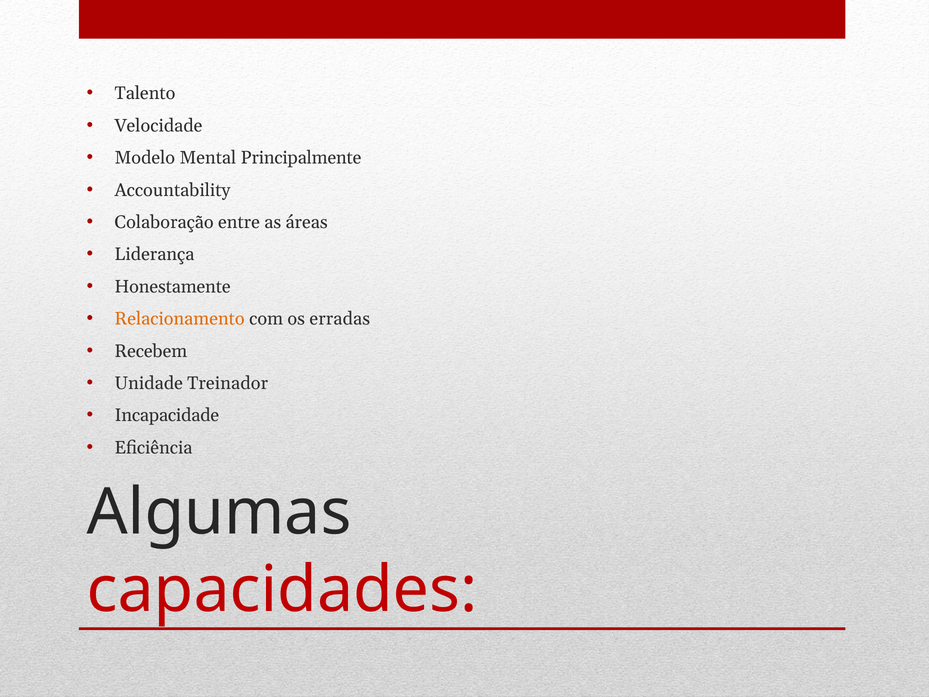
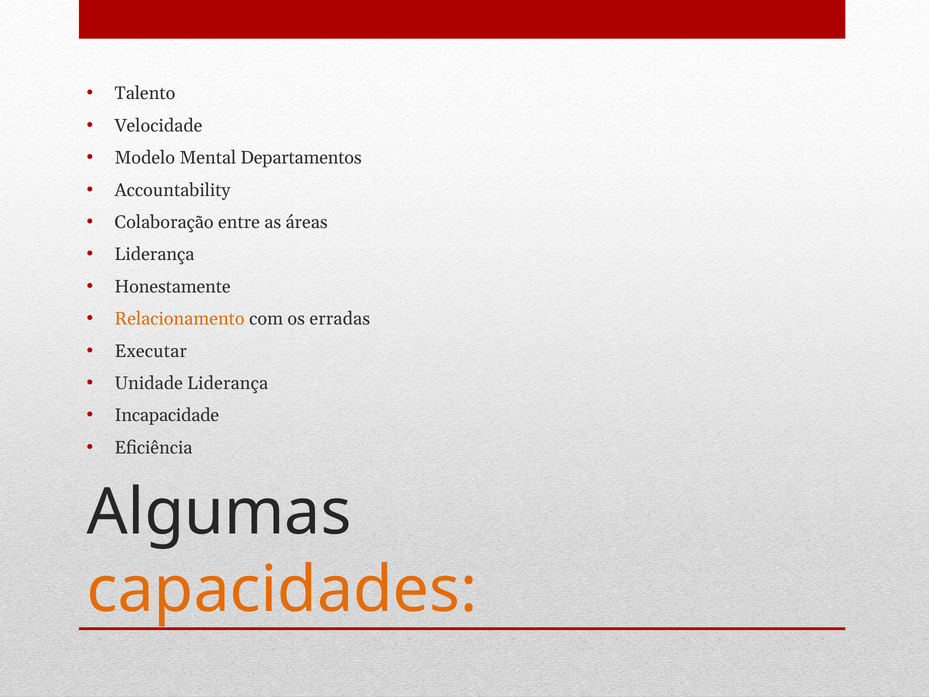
Principalmente: Principalmente -> Departamentos
Recebem: Recebem -> Executar
Unidade Treinador: Treinador -> Liderança
capacidades colour: red -> orange
